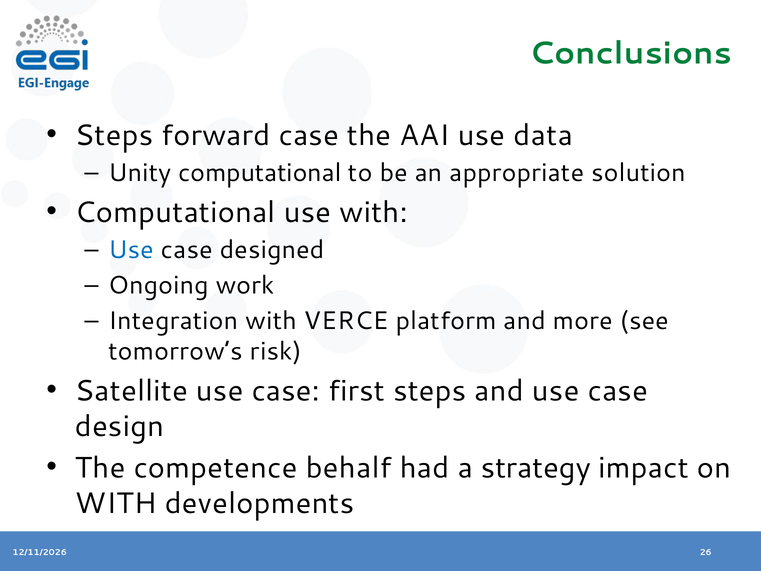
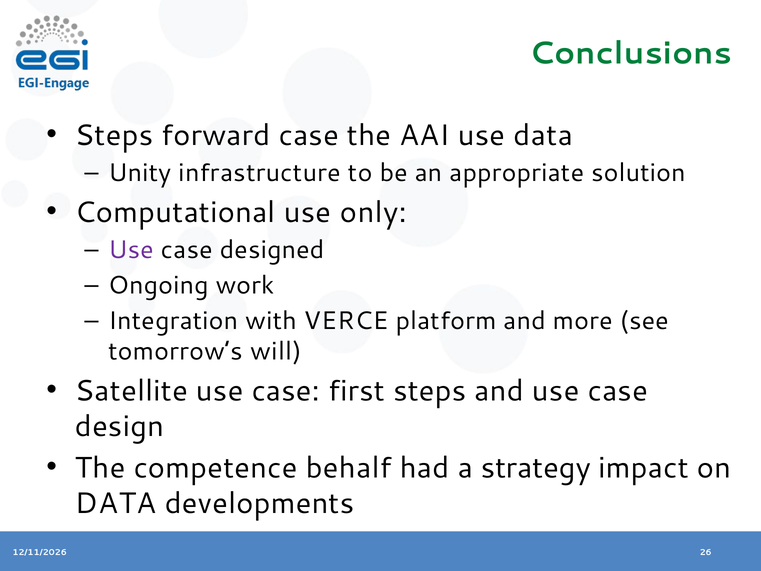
Unity computational: computational -> infrastructure
use with: with -> only
Use at (131, 250) colour: blue -> purple
risk: risk -> will
WITH at (116, 503): WITH -> DATA
